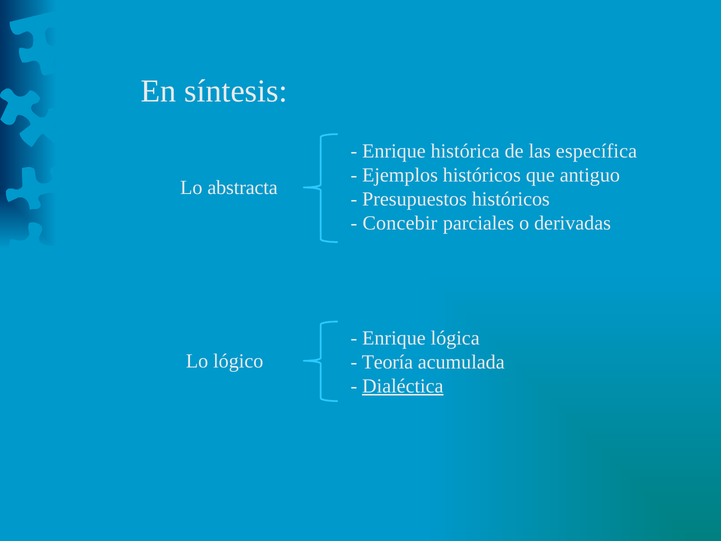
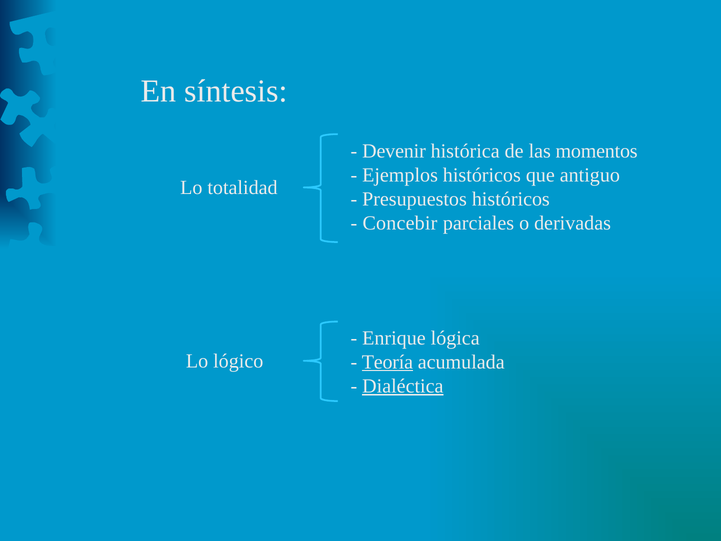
Enrique at (394, 151): Enrique -> Devenir
específica: específica -> momentos
abstracta: abstracta -> totalidad
Teoría underline: none -> present
